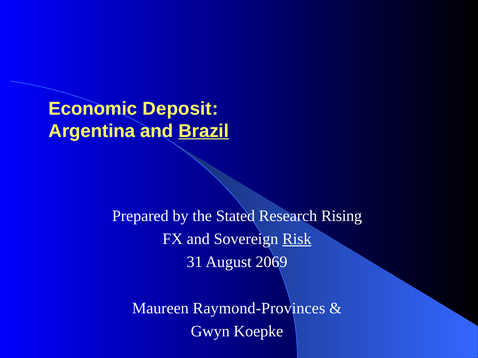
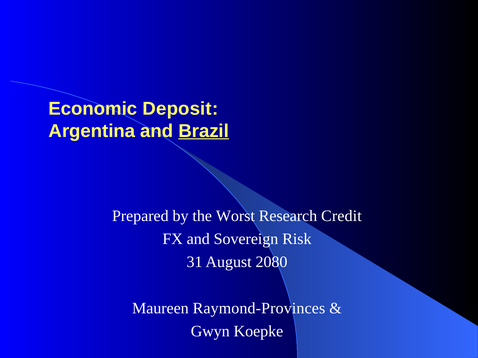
Stated: Stated -> Worst
Rising: Rising -> Credit
Risk underline: present -> none
2069: 2069 -> 2080
